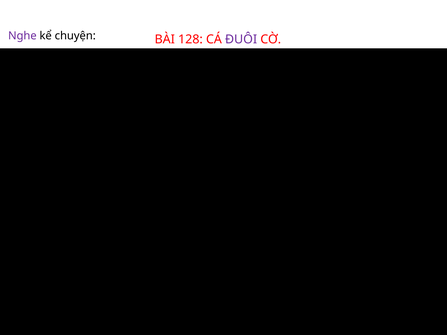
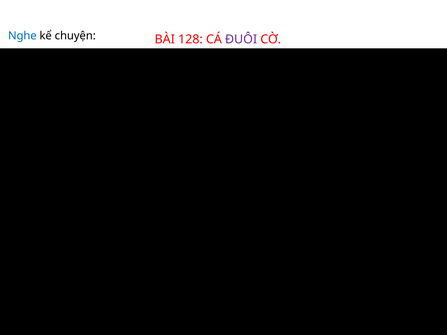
Nghe colour: purple -> blue
